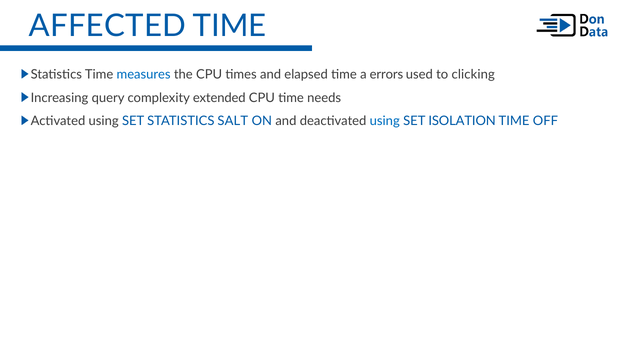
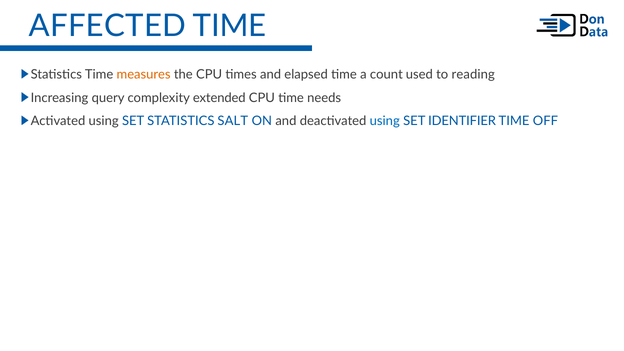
measures colour: blue -> orange
errors: errors -> count
clicking: clicking -> reading
ISOLATION: ISOLATION -> IDENTIFIER
